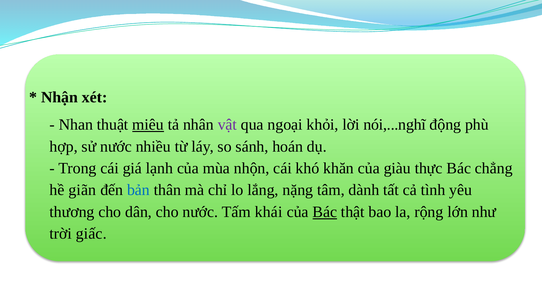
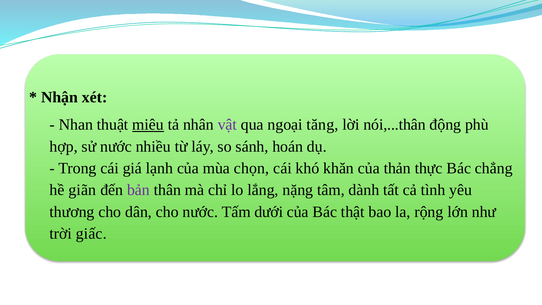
khỏi: khỏi -> tăng
nói,...nghĩ: nói,...nghĩ -> nói,...thân
nhộn: nhộn -> chọn
giàu: giàu -> thản
bản colour: blue -> purple
khái: khái -> dưới
Bác at (325, 212) underline: present -> none
